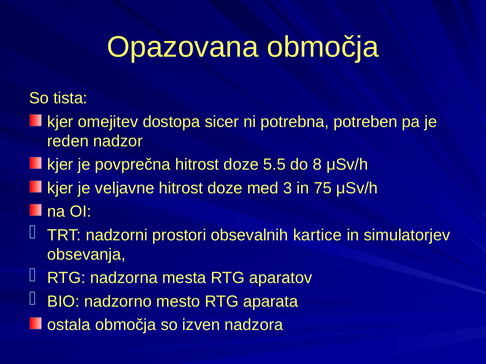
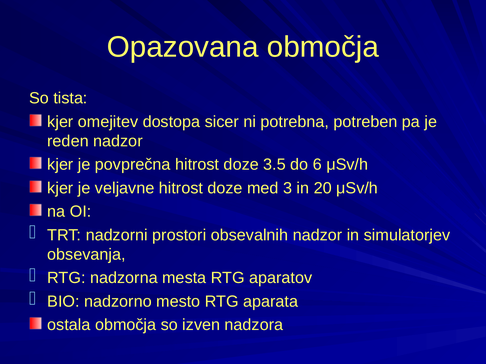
5.5: 5.5 -> 3.5
8: 8 -> 6
75: 75 -> 20
obsevalnih kartice: kartice -> nadzor
